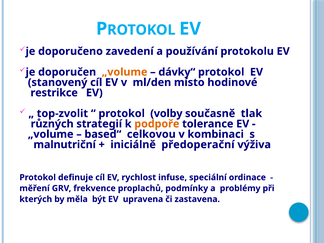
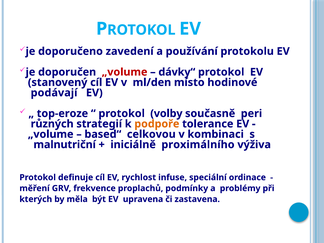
„volume at (125, 72) colour: orange -> red
restrikce: restrikce -> podávají
top-zvolit: top-zvolit -> top-eroze
tlak: tlak -> peri
předoperační: předoperační -> proximálního
